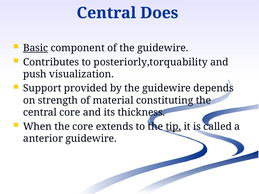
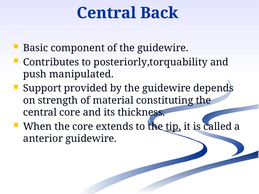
Does: Does -> Back
Basic underline: present -> none
visualization: visualization -> manipulated
